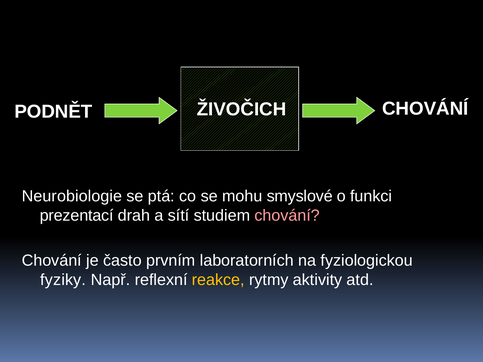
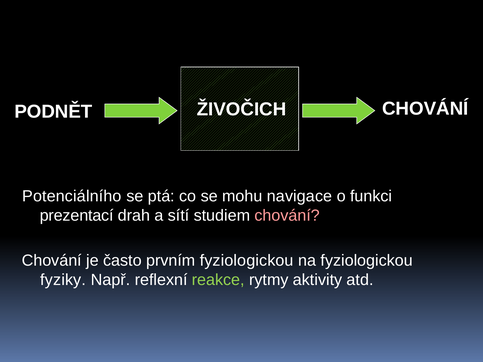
Neurobiologie: Neurobiologie -> Potenciálního
smyslové: smyslové -> navigace
prvním laboratorních: laboratorních -> fyziologickou
reakce colour: yellow -> light green
